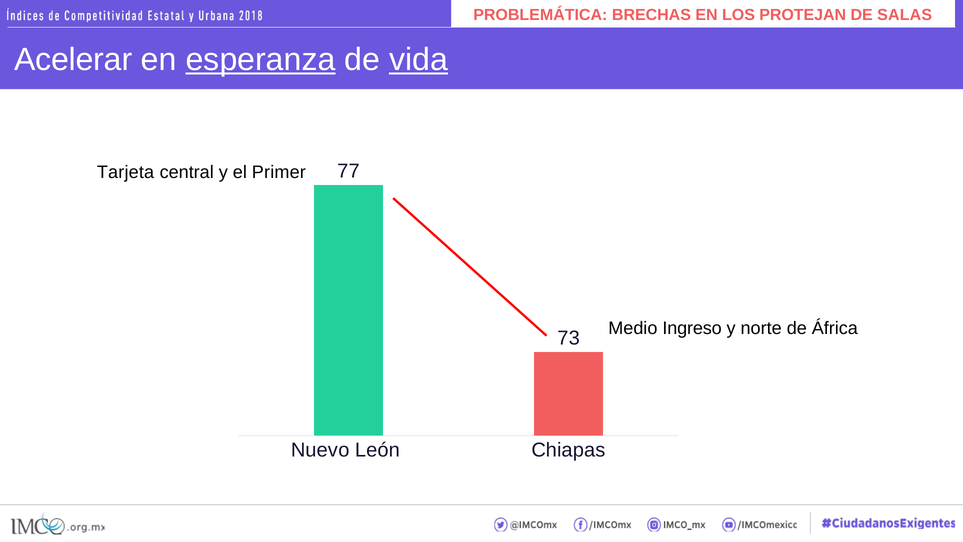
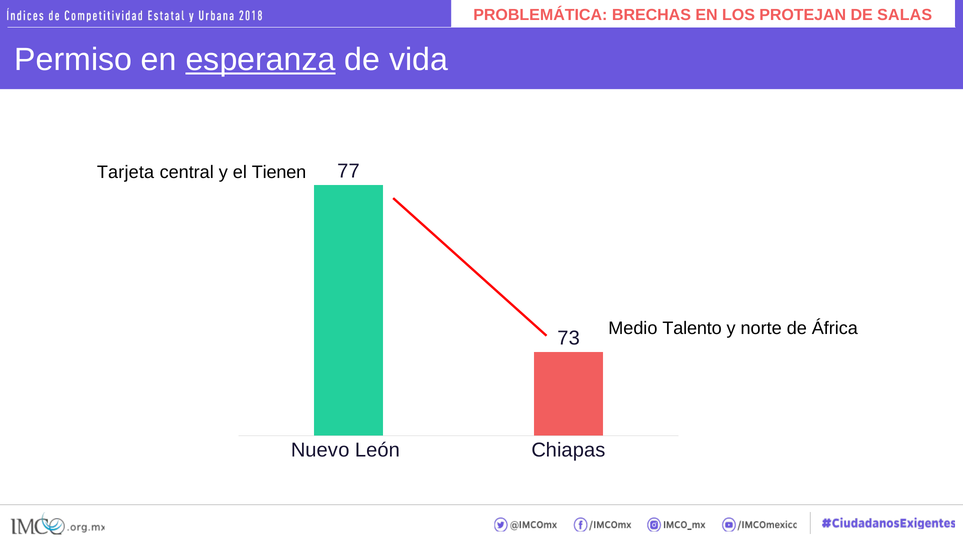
Acelerar: Acelerar -> Permiso
vida underline: present -> none
Primer: Primer -> Tienen
Ingreso: Ingreso -> Talento
